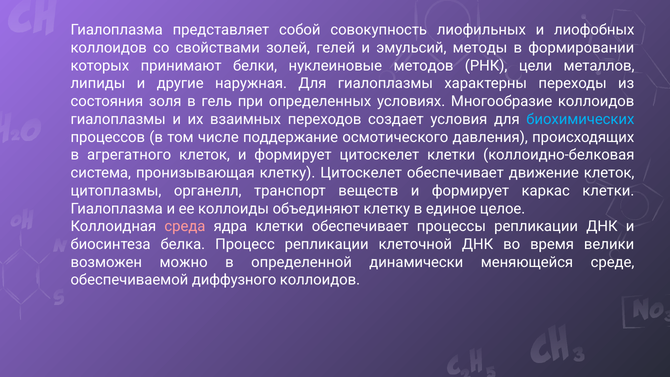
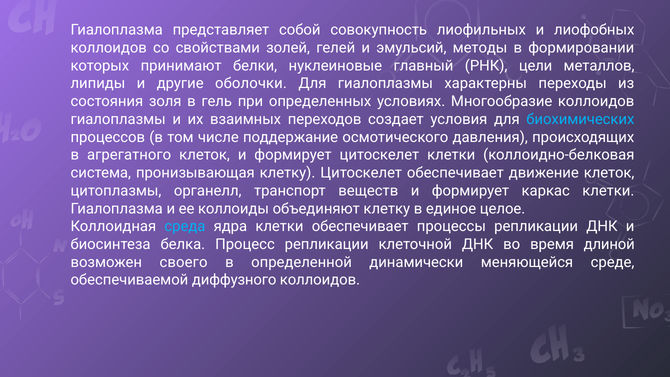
методов: методов -> главный
наружная: наружная -> оболочки
среда colour: pink -> light blue
велики: велики -> длиной
можно: можно -> своего
